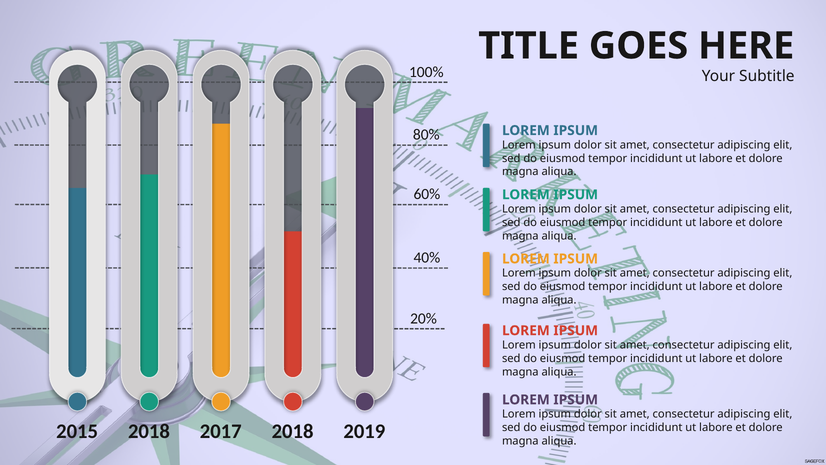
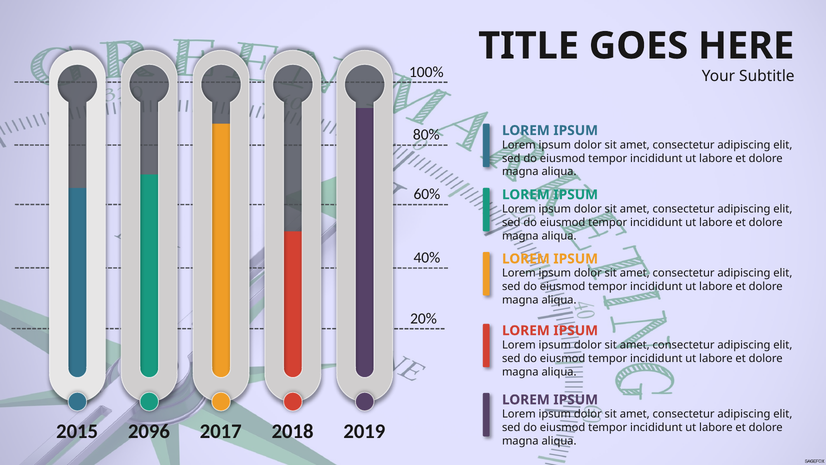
2015 2018: 2018 -> 2096
